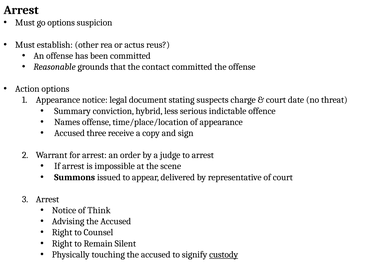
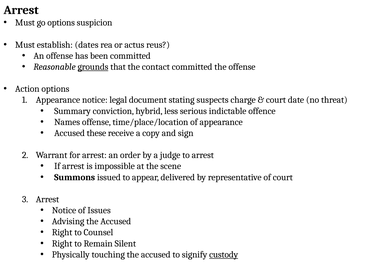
other: other -> dates
grounds underline: none -> present
three: three -> these
Think: Think -> Issues
